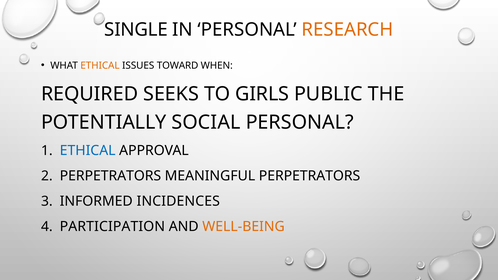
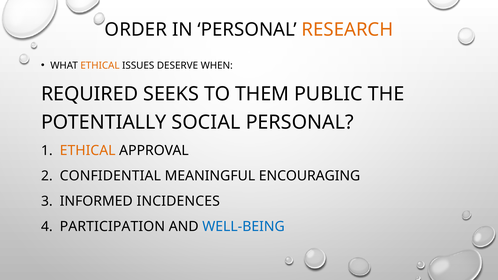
SINGLE: SINGLE -> ORDER
TOWARD: TOWARD -> DESERVE
GIRLS: GIRLS -> THEM
ETHICAL at (88, 151) colour: blue -> orange
PERPETRATORS at (110, 176): PERPETRATORS -> CONFIDENTIAL
MEANINGFUL PERPETRATORS: PERPETRATORS -> ENCOURAGING
WELL-BEING colour: orange -> blue
